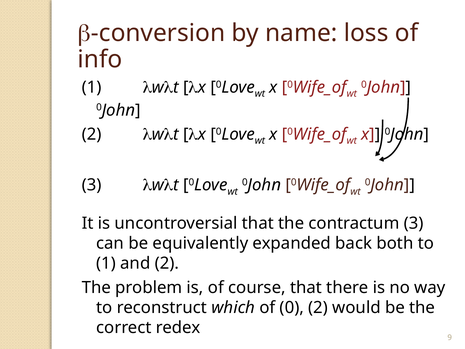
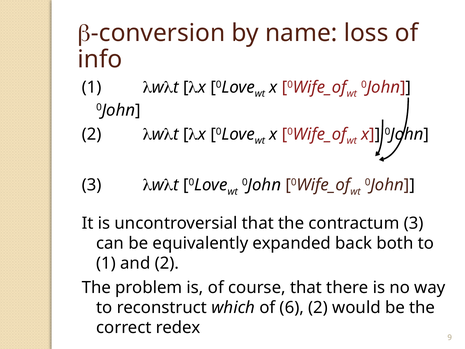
0: 0 -> 6
